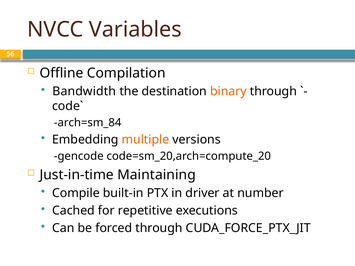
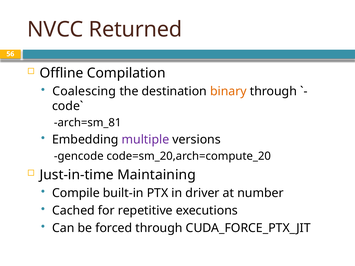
Variables: Variables -> Returned
Bandwidth: Bandwidth -> Coalescing
arch=sm_84: arch=sm_84 -> arch=sm_81
multiple colour: orange -> purple
